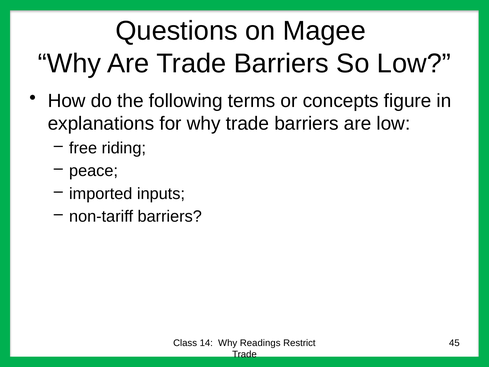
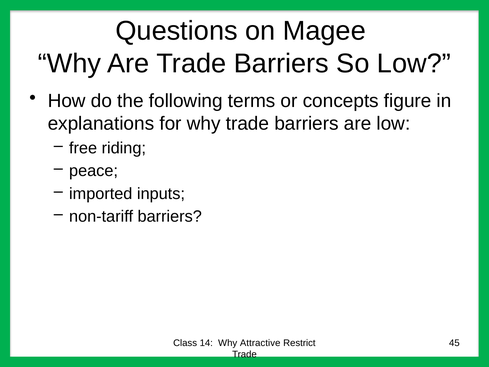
Readings: Readings -> Attractive
